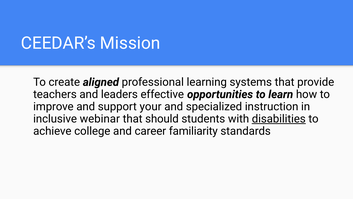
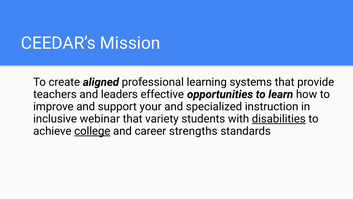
should: should -> variety
college underline: none -> present
familiarity: familiarity -> strengths
